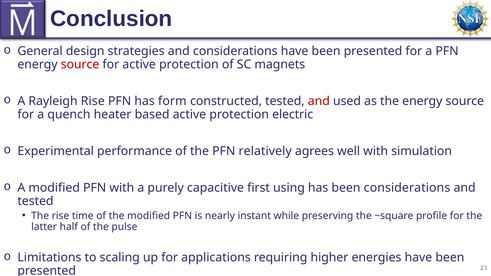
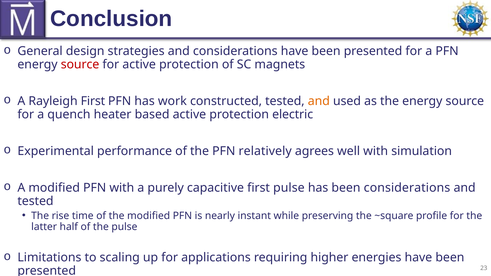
Rayleigh Rise: Rise -> First
form: form -> work
and at (319, 101) colour: red -> orange
first using: using -> pulse
